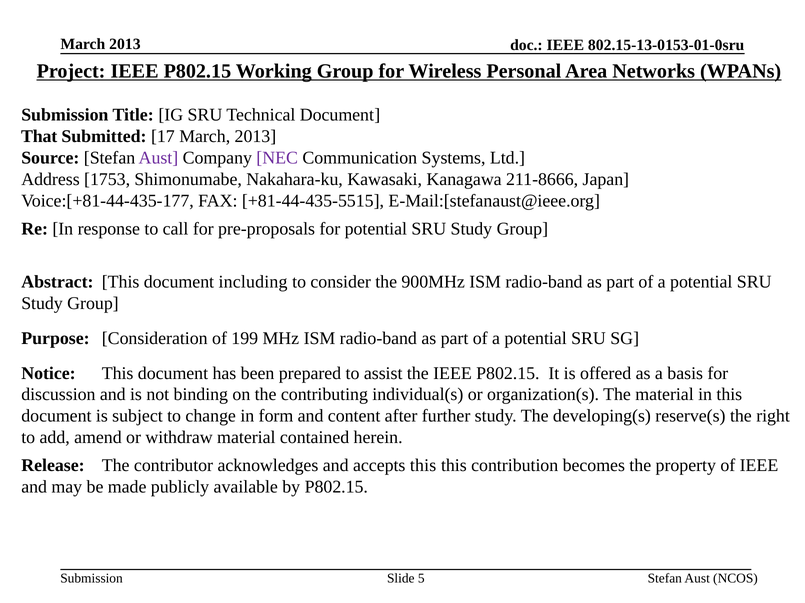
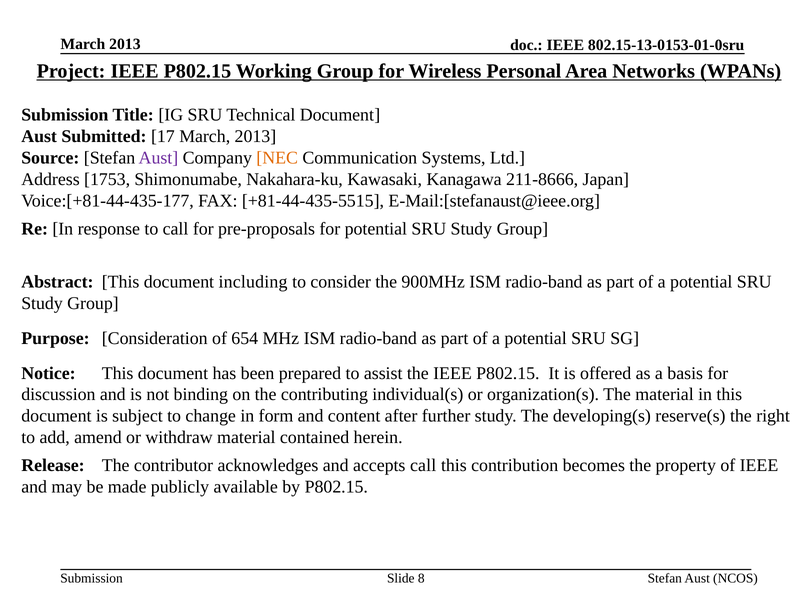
That at (39, 137): That -> Aust
NEC colour: purple -> orange
199: 199 -> 654
accepts this: this -> call
5: 5 -> 8
